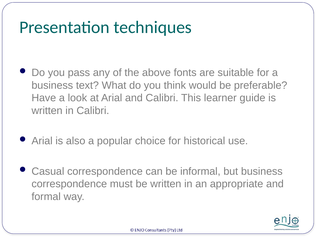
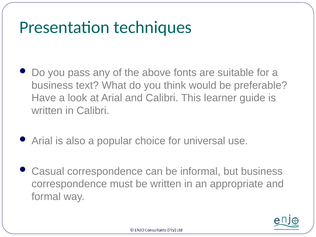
historical: historical -> universal
